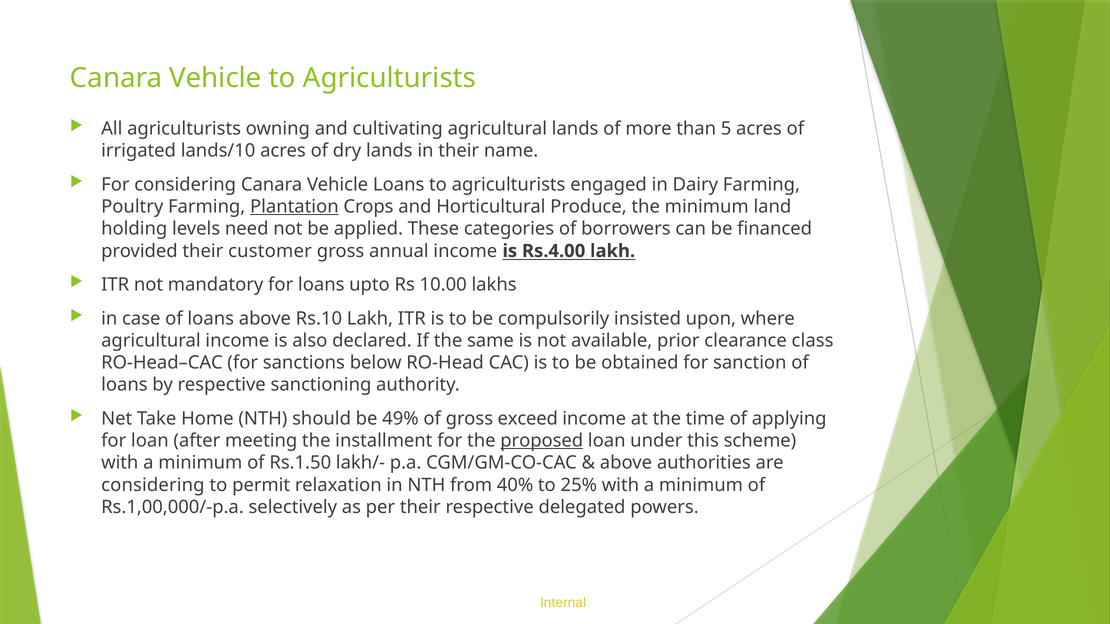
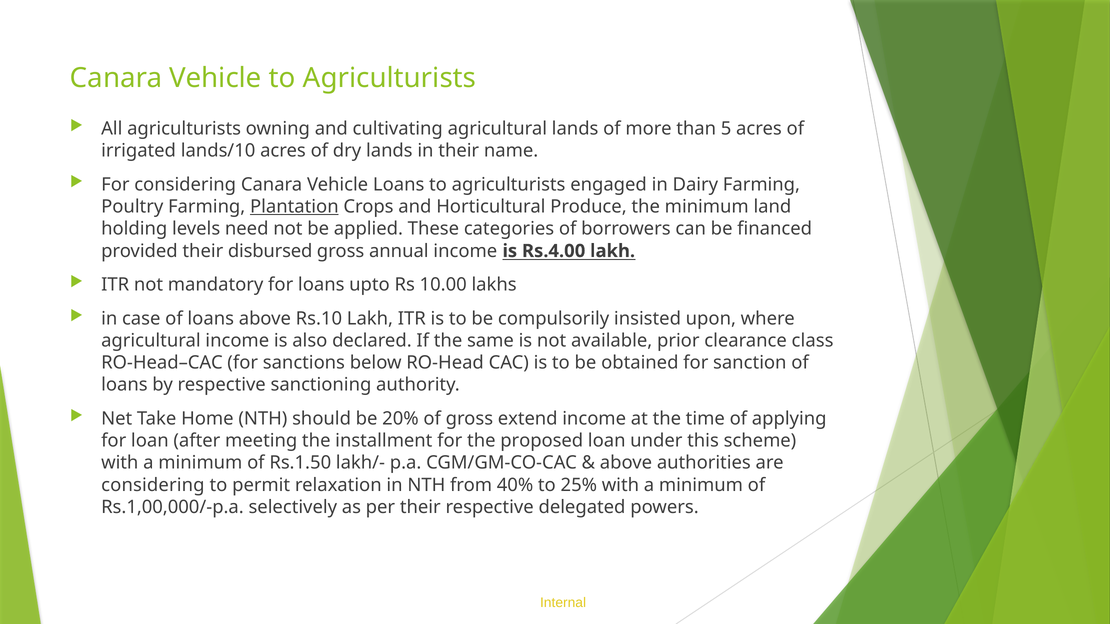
customer: customer -> disbursed
49%: 49% -> 20%
exceed: exceed -> extend
proposed underline: present -> none
